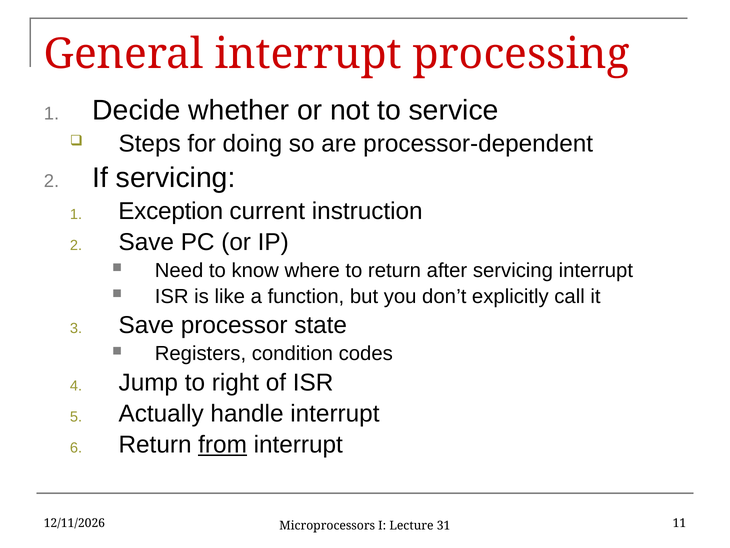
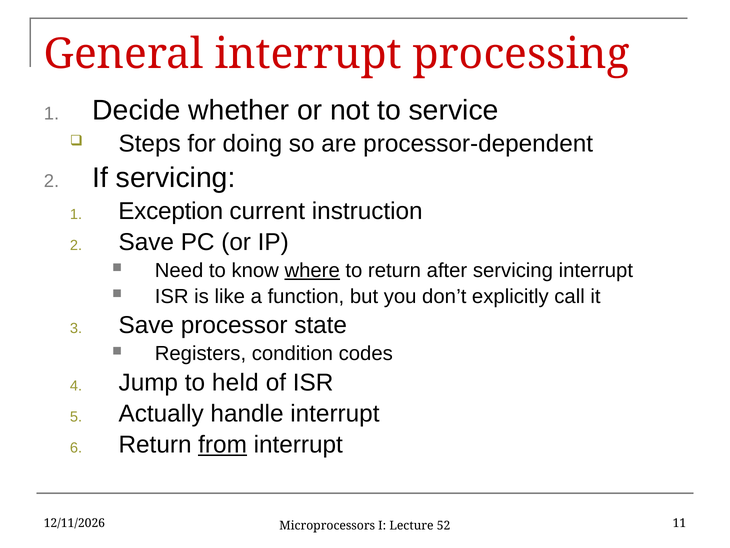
where underline: none -> present
right: right -> held
31: 31 -> 52
